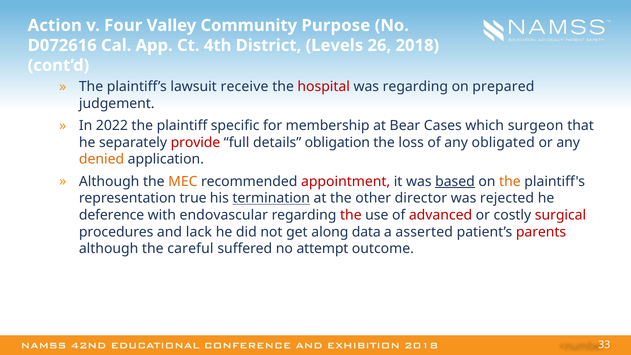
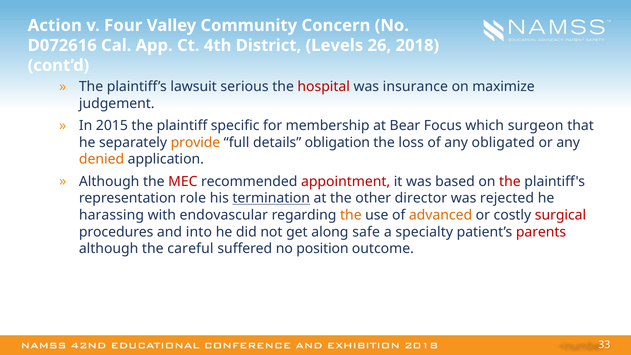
Purpose: Purpose -> Concern
receive: receive -> serious
was regarding: regarding -> insurance
prepared: prepared -> maximize
2022: 2022 -> 2015
Cases: Cases -> Focus
provide colour: red -> orange
MEC colour: orange -> red
based underline: present -> none
the at (510, 181) colour: orange -> red
true: true -> role
deference: deference -> harassing
the at (351, 215) colour: red -> orange
advanced colour: red -> orange
lack: lack -> into
data: data -> safe
asserted: asserted -> specialty
attempt: attempt -> position
